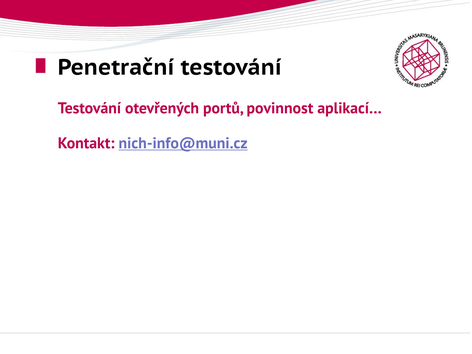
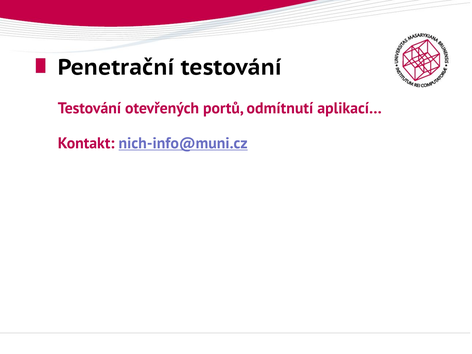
povinnost: povinnost -> odmítnutí
